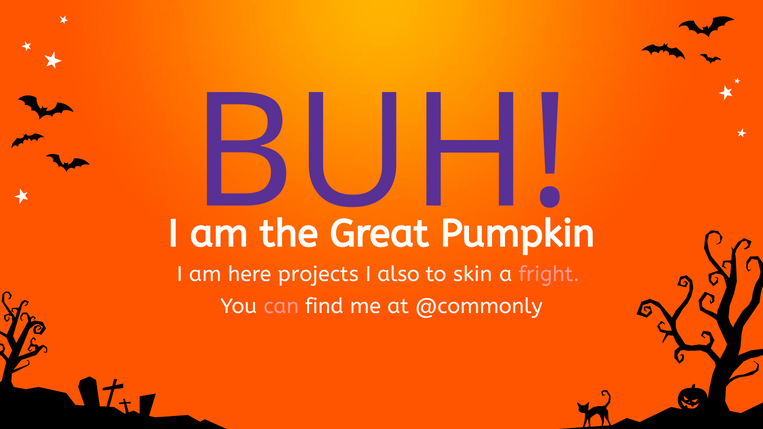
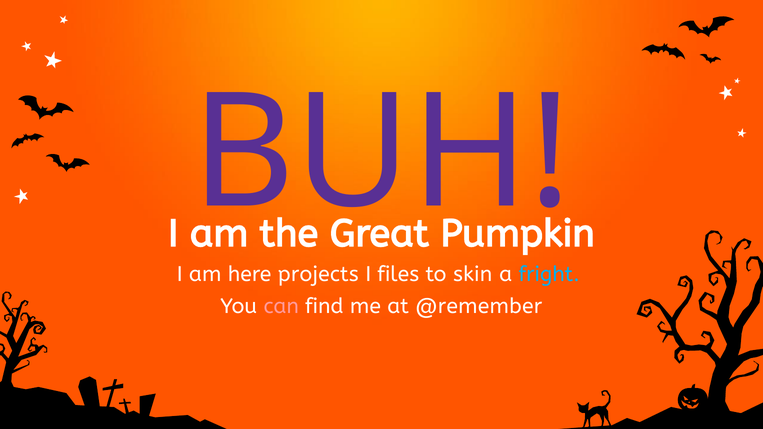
also: also -> files
fright colour: pink -> light blue
@commonly: @commonly -> @remember
